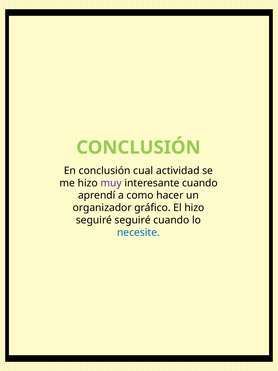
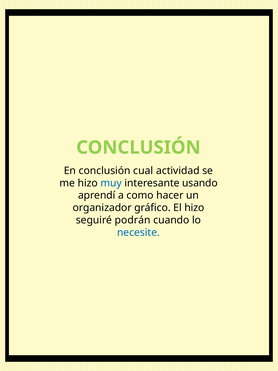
muy colour: purple -> blue
interesante cuando: cuando -> usando
seguiré seguiré: seguiré -> podrán
